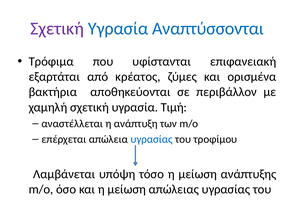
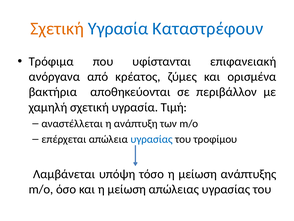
Σχετική at (57, 28) colour: purple -> orange
Αναπτύσσονται: Αναπτύσσονται -> Καταστρέφουν
εξαρτάται: εξαρτάται -> ανόργανα
